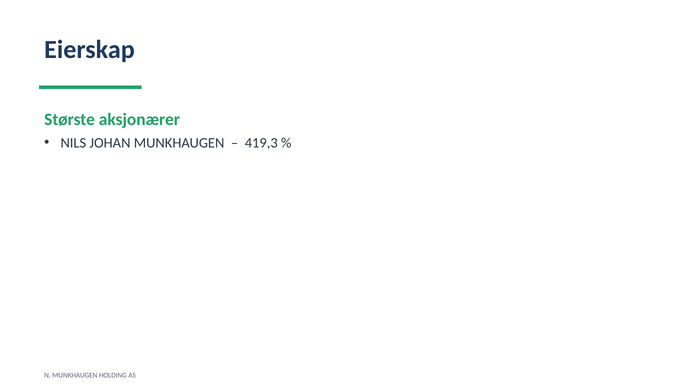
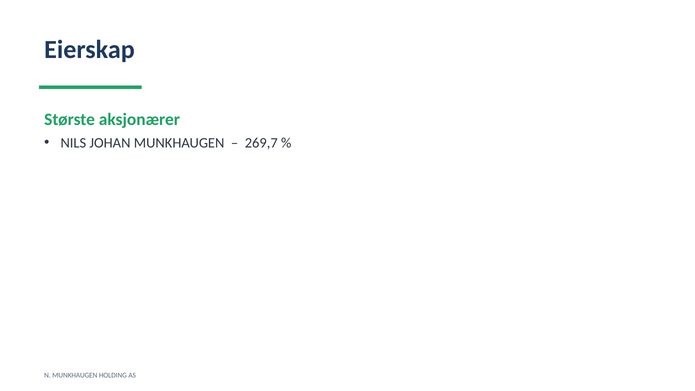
419,3: 419,3 -> 269,7
